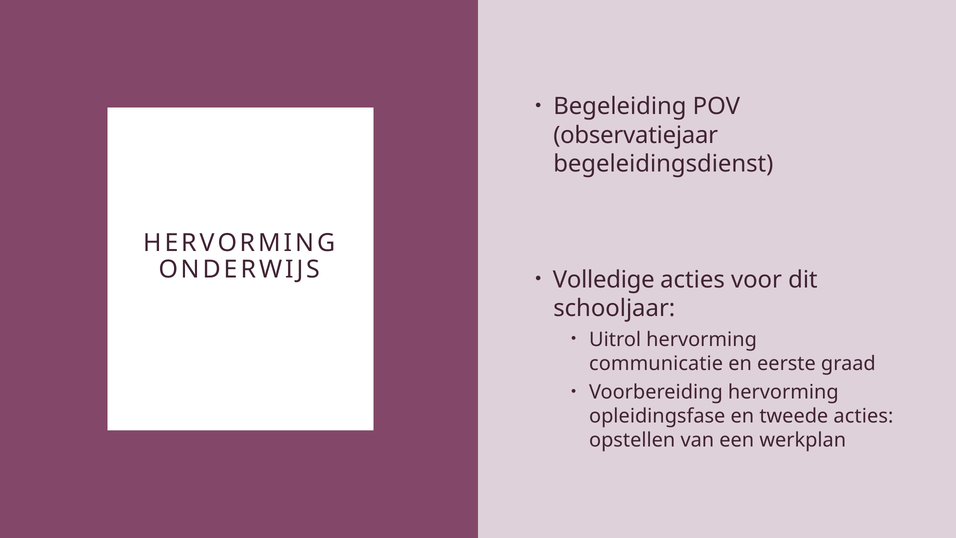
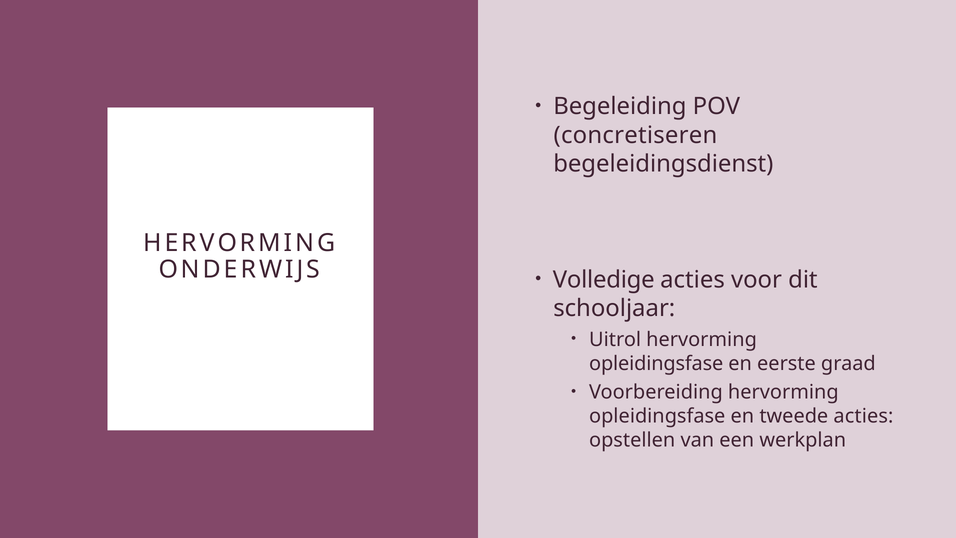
observatiejaar: observatiejaar -> concretiseren
communicatie at (656, 363): communicatie -> opleidingsfase
